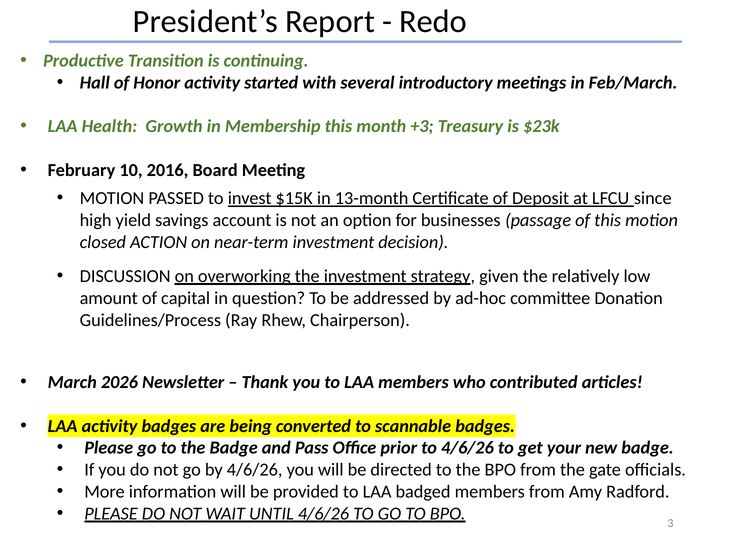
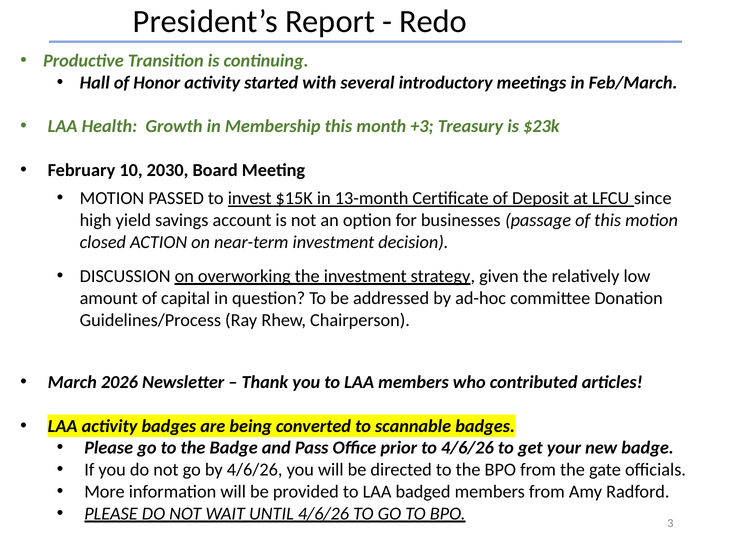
2016: 2016 -> 2030
